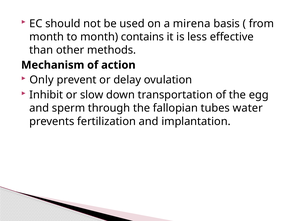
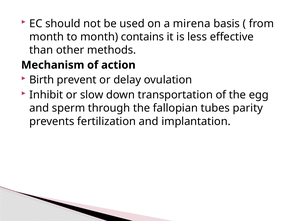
Only: Only -> Birth
water: water -> parity
